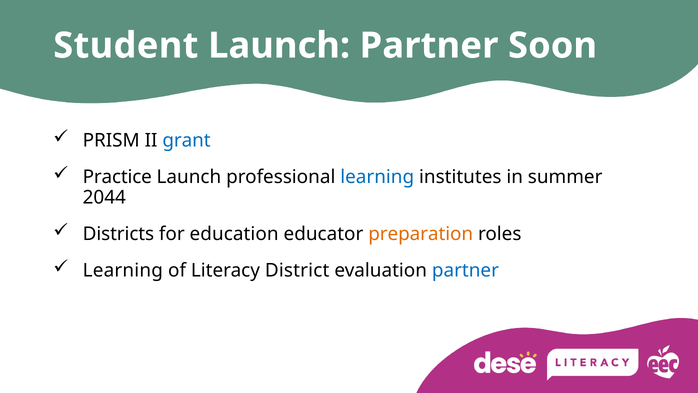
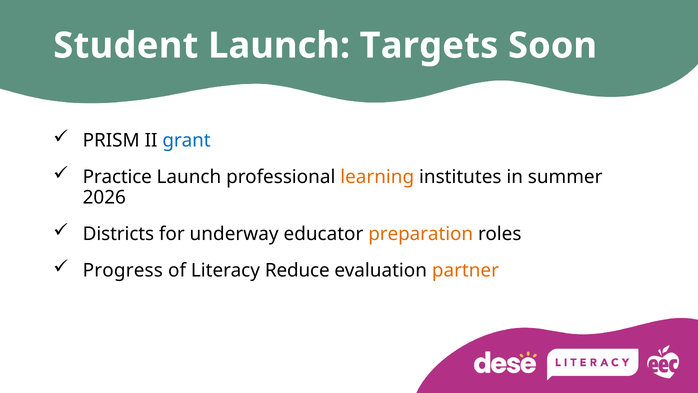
Launch Partner: Partner -> Targets
learning at (377, 177) colour: blue -> orange
2044: 2044 -> 2026
education: education -> underway
Learning at (123, 270): Learning -> Progress
District: District -> Reduce
partner at (465, 270) colour: blue -> orange
